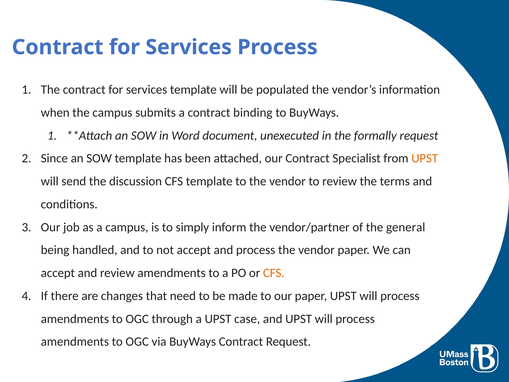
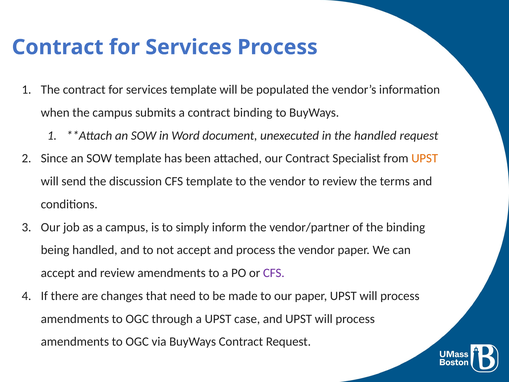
the formally: formally -> handled
the general: general -> binding
CFS at (274, 273) colour: orange -> purple
